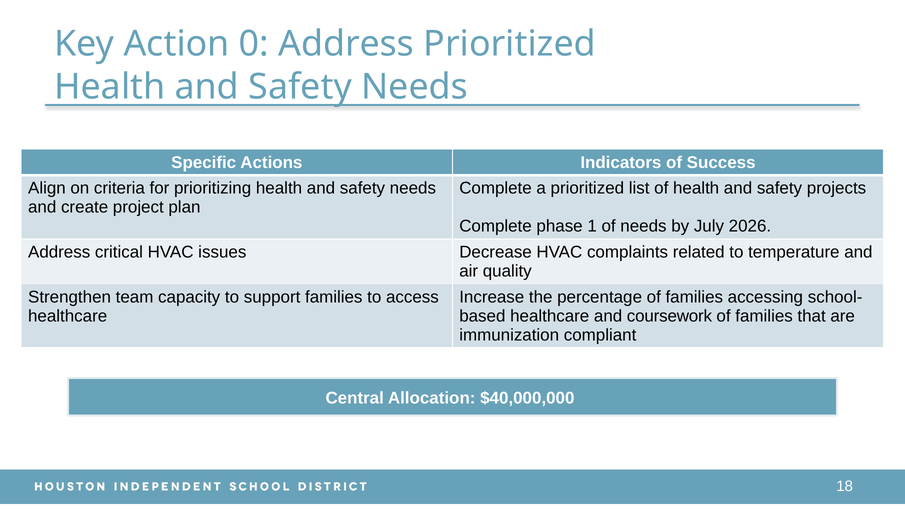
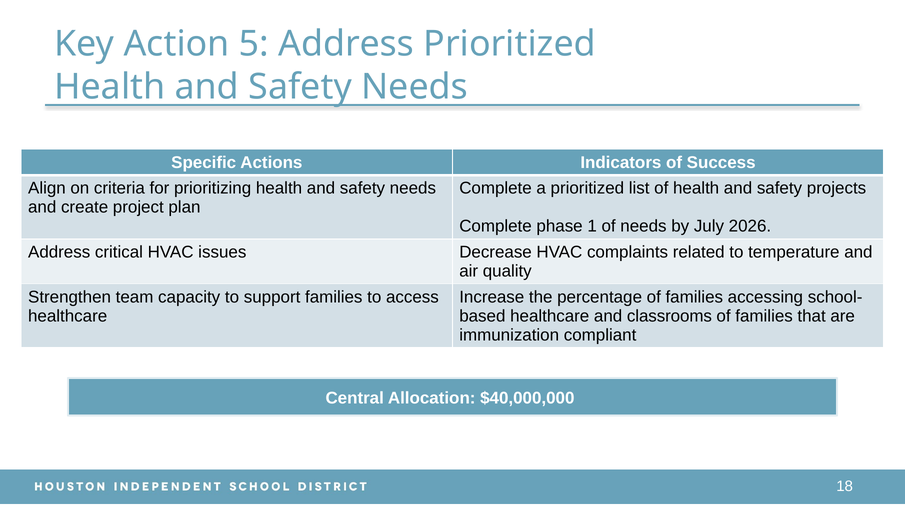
0: 0 -> 5
coursework: coursework -> classrooms
